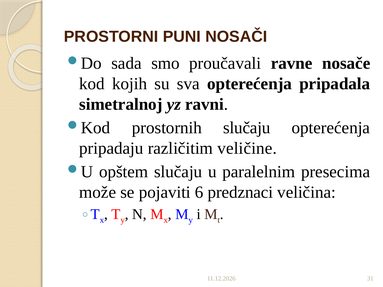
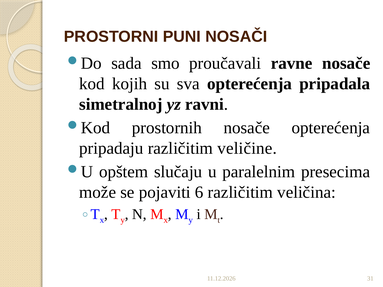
prostornih slučaju: slučaju -> nosače
6 predznaci: predznaci -> različitim
